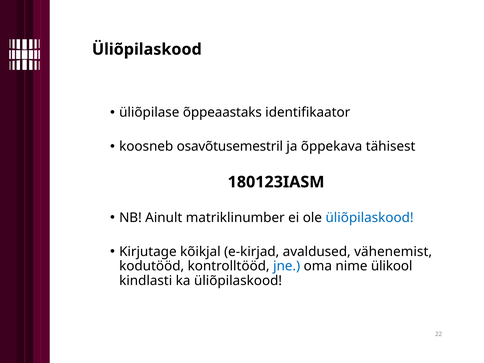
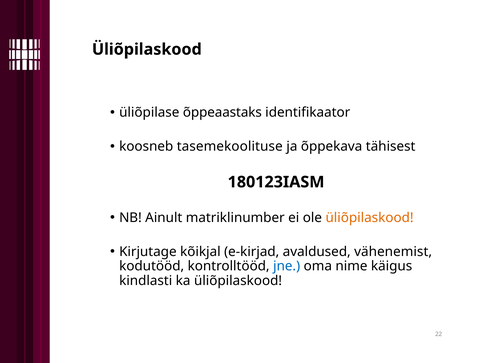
osavõtusemestril: osavõtusemestril -> tasemekoolituse
üliõpilaskood at (370, 218) colour: blue -> orange
ülikool: ülikool -> käigus
